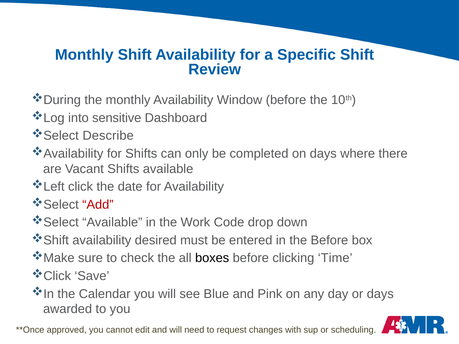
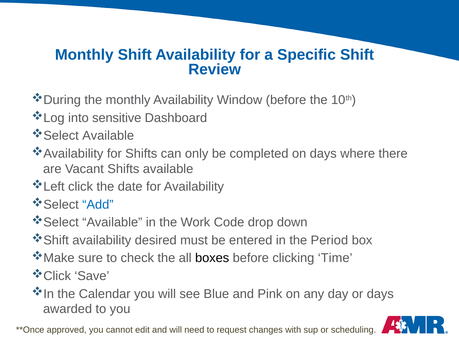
Describe at (108, 136): Describe -> Available
Add colour: red -> blue
the Before: Before -> Period
